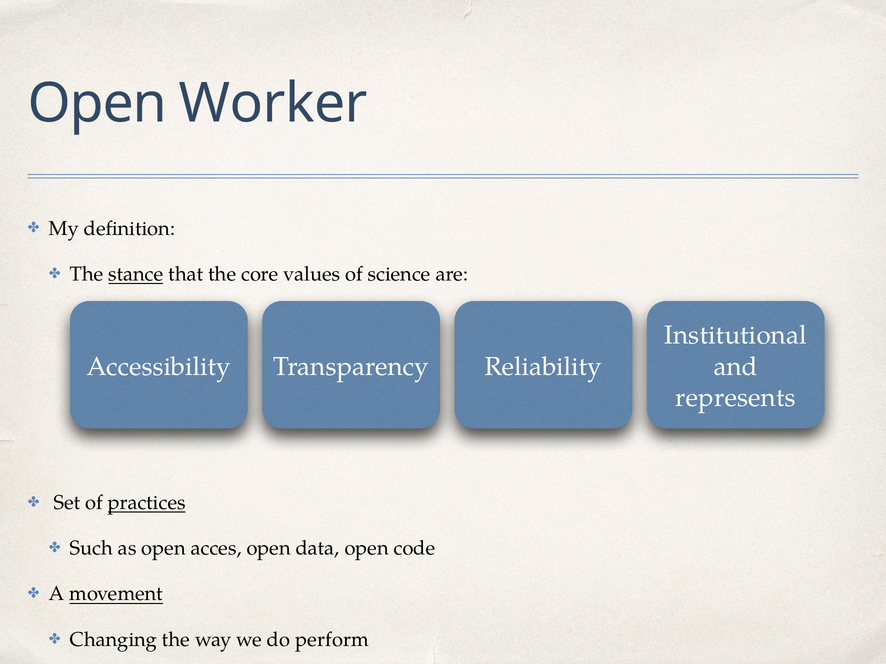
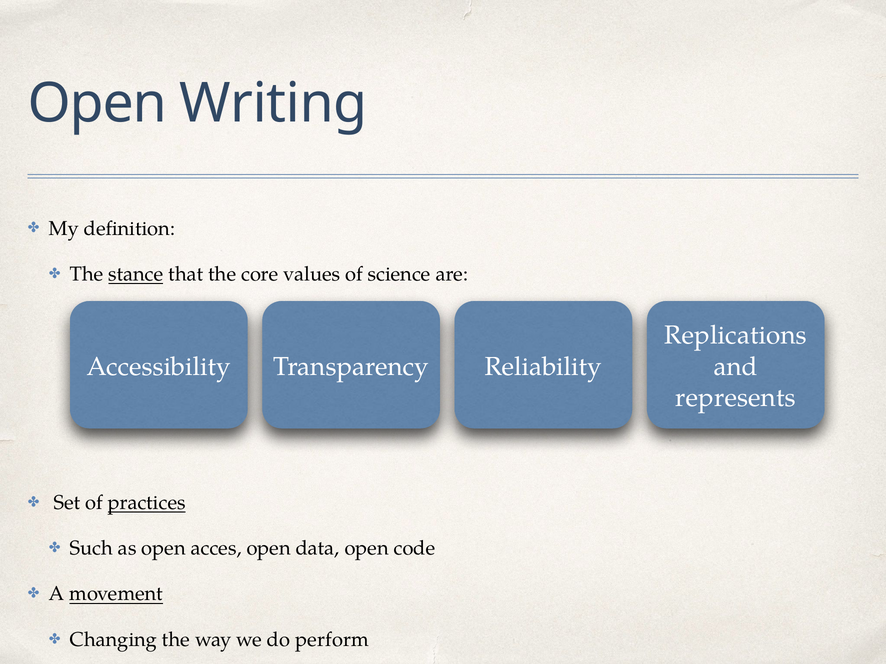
Worker: Worker -> Writing
Institutional: Institutional -> Replications
